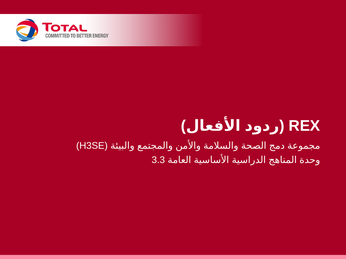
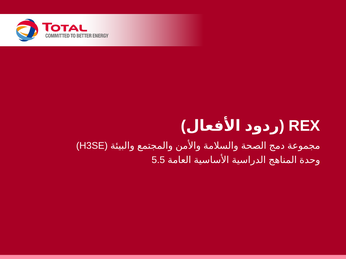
3.3: 3.3 -> 5.5
